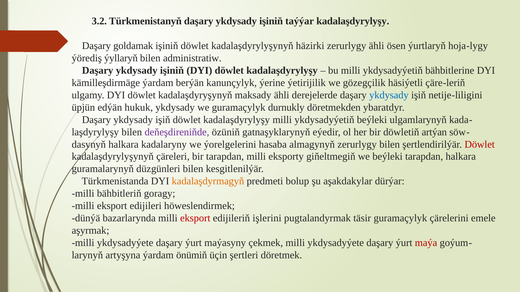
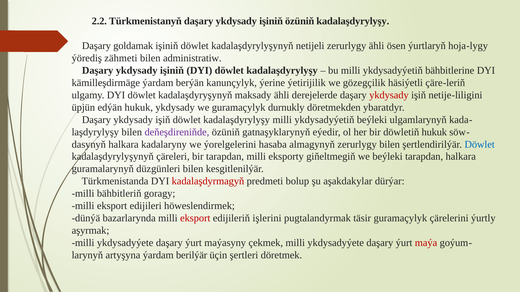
3.2: 3.2 -> 2.2
işiniň taýýar: taýýar -> özüniň
häzirki: häzirki -> netijeli
ýyllaryň: ýyllaryň -> zähmeti
ykdysady at (389, 95) colour: blue -> red
döwletiň artýan: artýan -> hukuk
Döwlet at (480, 145) colour: red -> blue
kadalaşdyrmagyň colour: orange -> red
emele: emele -> ýurtly
önümiň: önümiň -> berilýär
